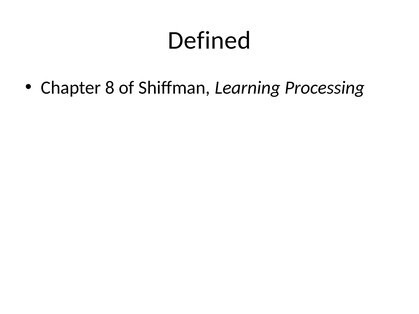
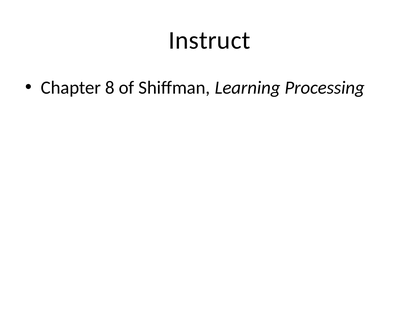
Defined: Defined -> Instruct
